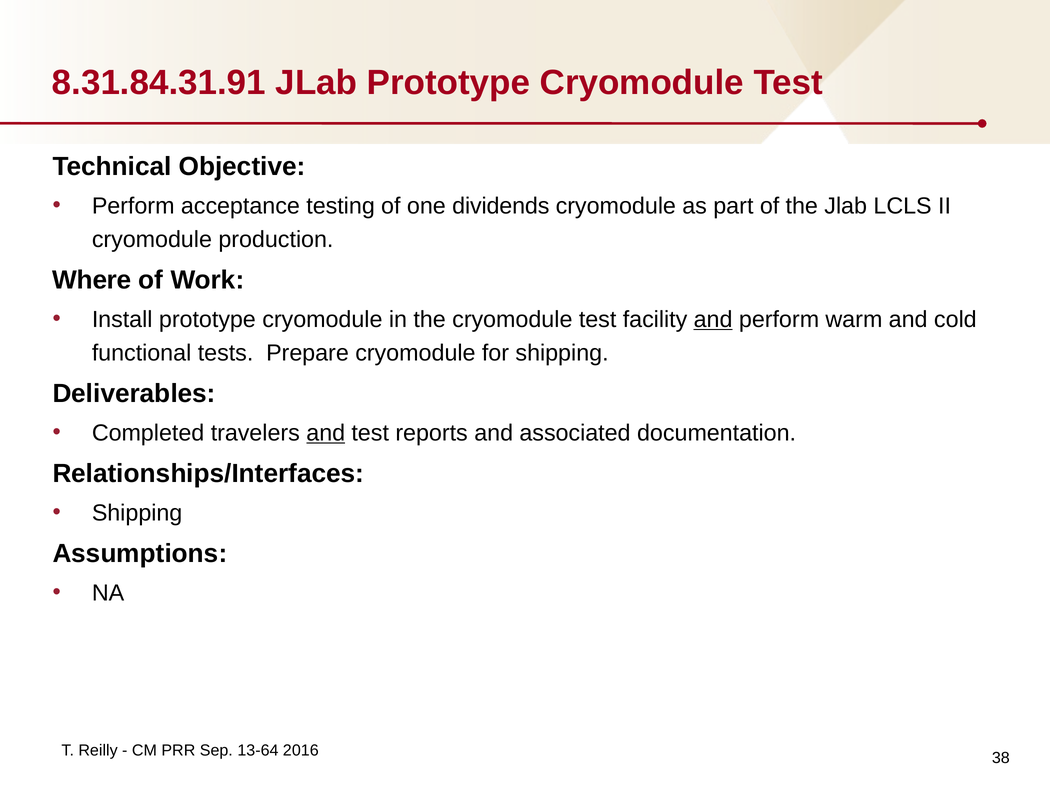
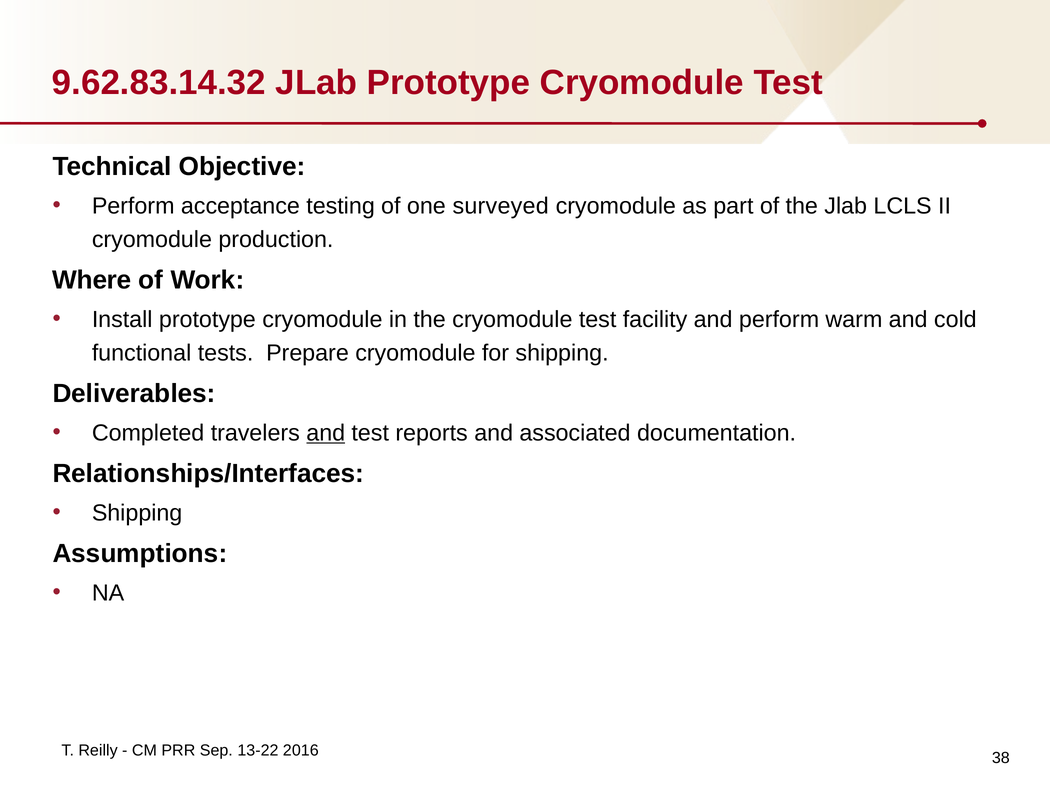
8.31.84.31.91: 8.31.84.31.91 -> 9.62.83.14.32
dividends: dividends -> surveyed
and at (713, 320) underline: present -> none
13-64: 13-64 -> 13-22
